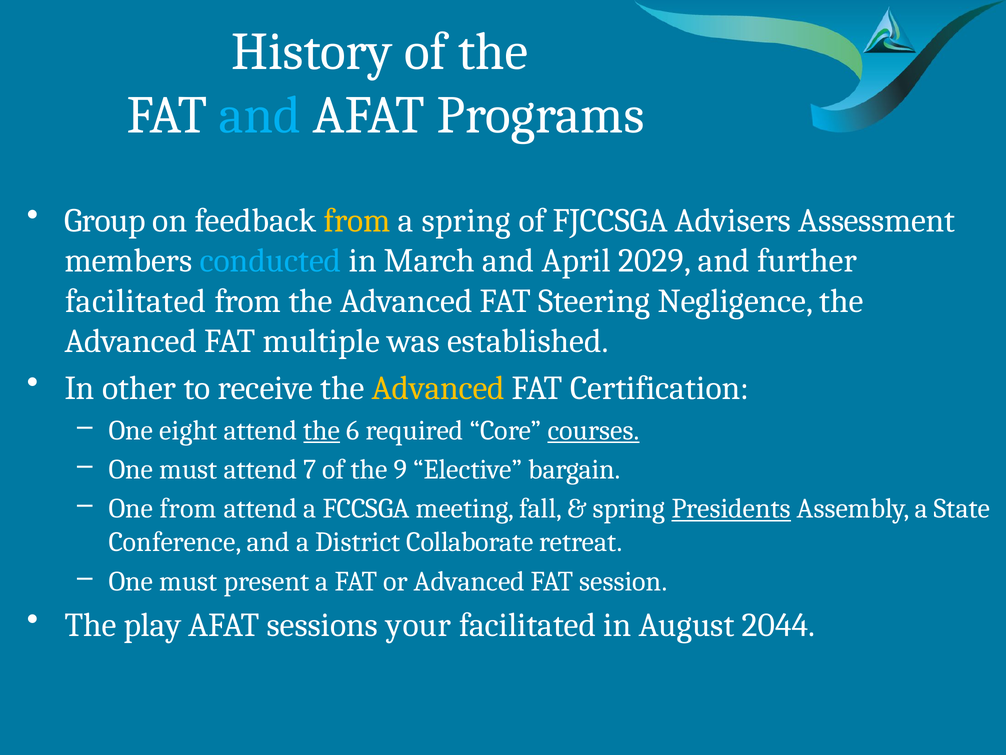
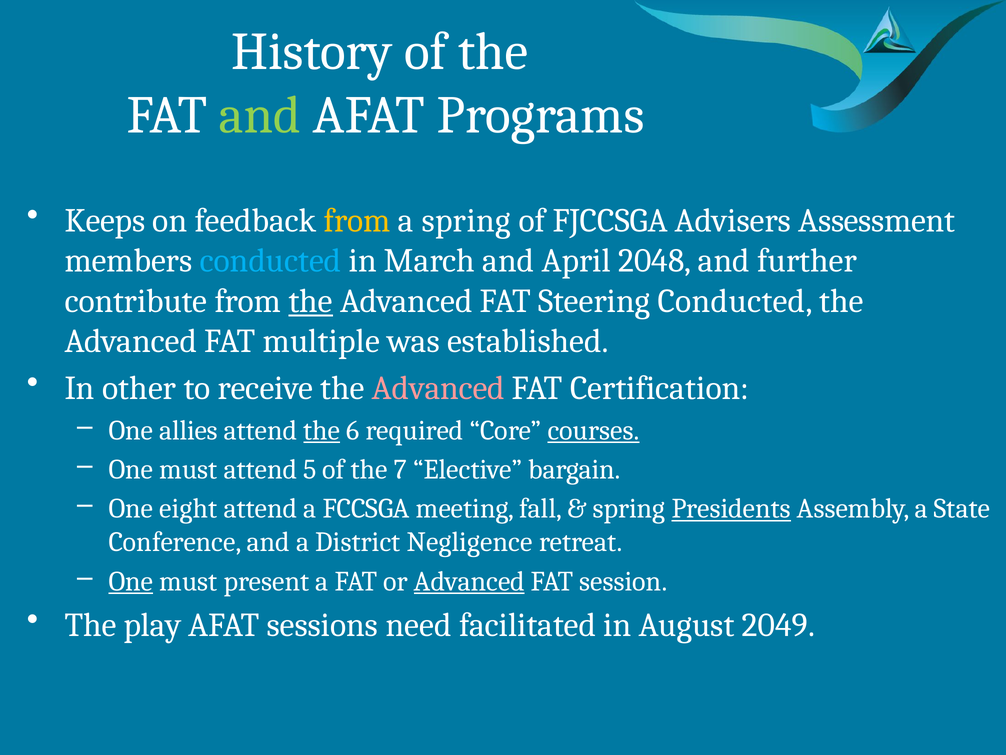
and at (260, 115) colour: light blue -> light green
Group: Group -> Keeps
2029: 2029 -> 2048
facilitated at (136, 301): facilitated -> contribute
the at (311, 301) underline: none -> present
Steering Negligence: Negligence -> Conducted
Advanced at (438, 388) colour: yellow -> pink
eight: eight -> allies
7: 7 -> 5
9: 9 -> 7
One from: from -> eight
Collaborate: Collaborate -> Negligence
One at (131, 581) underline: none -> present
Advanced at (469, 581) underline: none -> present
your: your -> need
2044: 2044 -> 2049
